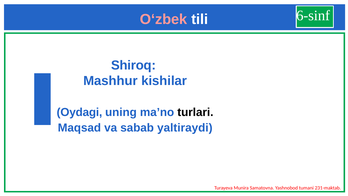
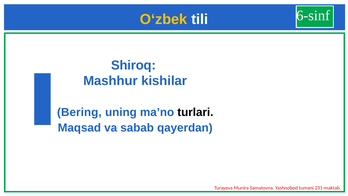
O‘zbek colour: pink -> yellow
Oydagi: Oydagi -> Bering
yaltiraydi: yaltiraydi -> qayerdan
